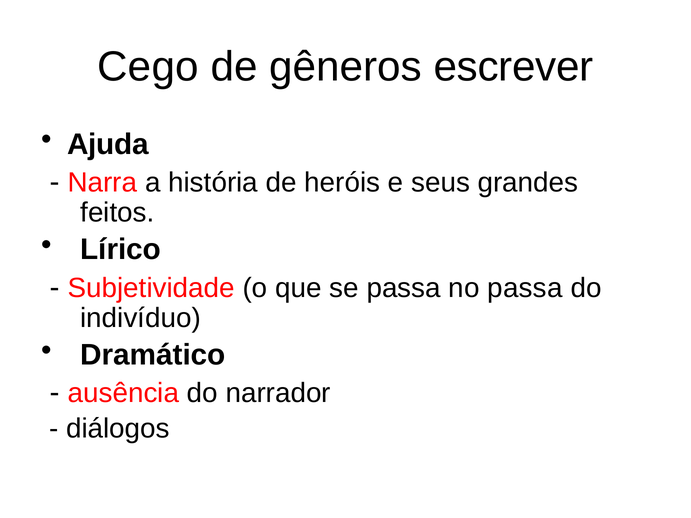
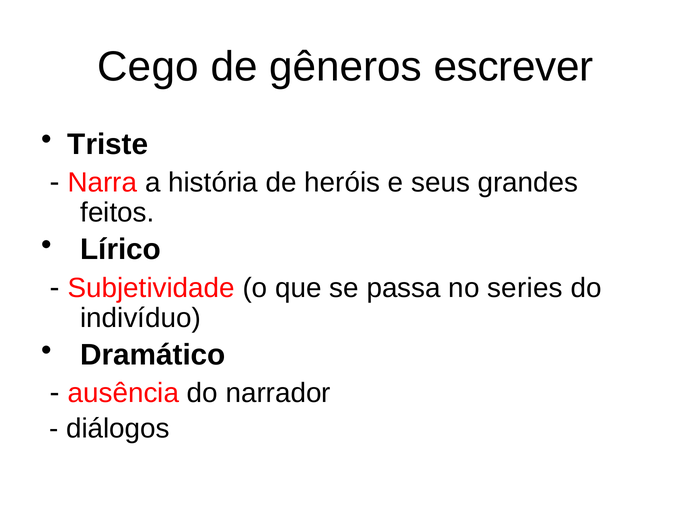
Ajuda: Ajuda -> Triste
no passa: passa -> series
